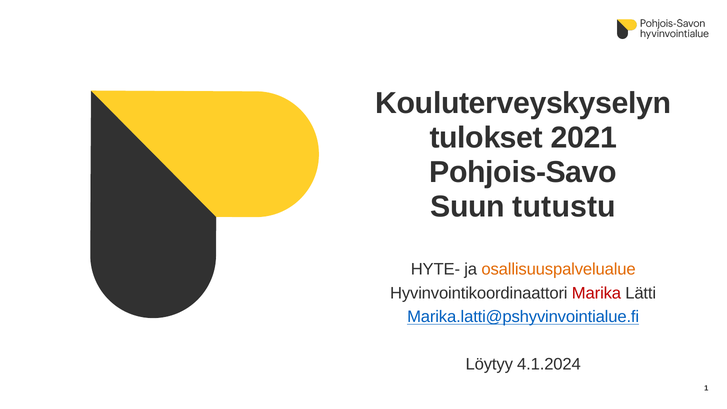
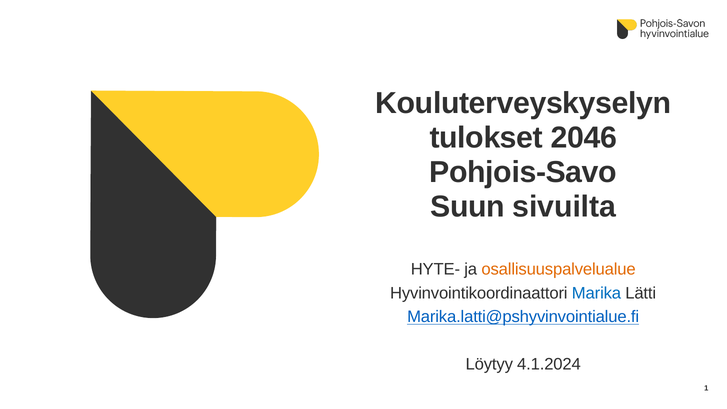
2021: 2021 -> 2046
tutustu: tutustu -> sivuilta
Marika colour: red -> blue
